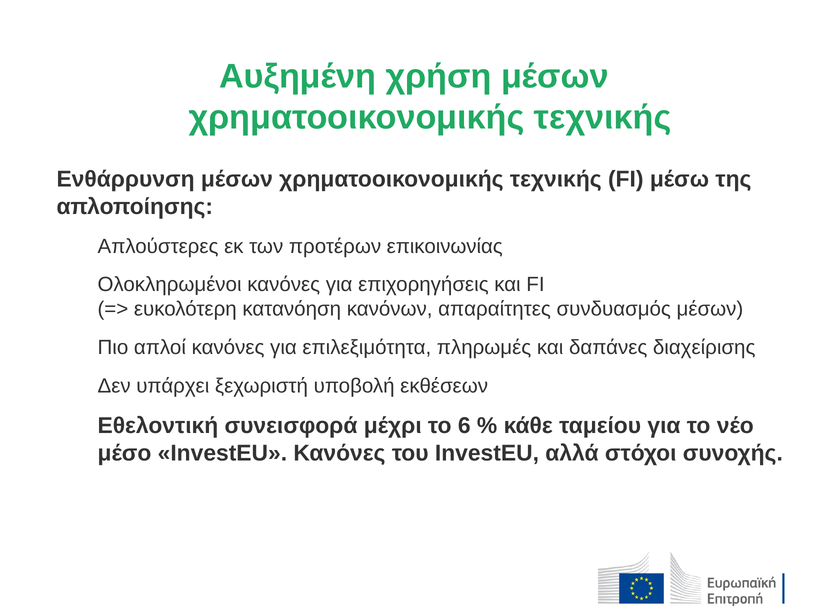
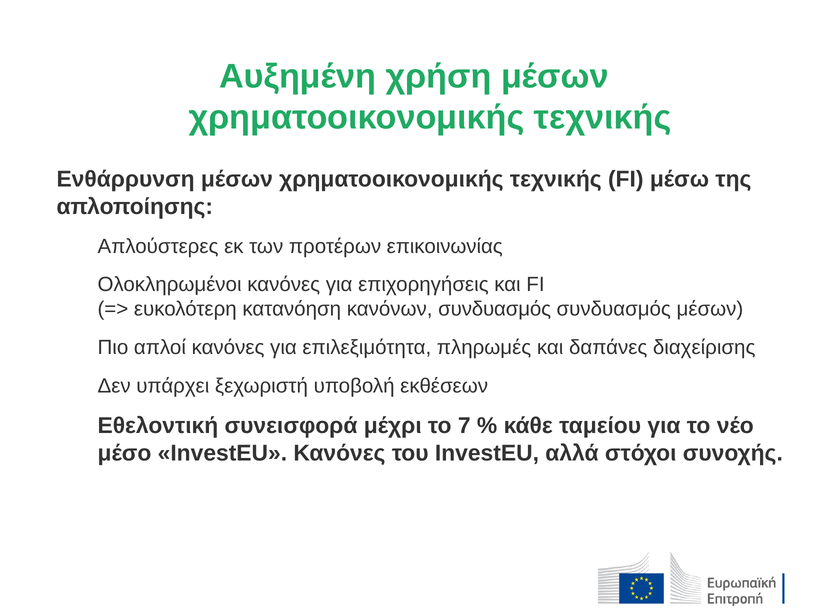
κανόνων απαραίτητες: απαραίτητες -> συνδυασμός
6: 6 -> 7
